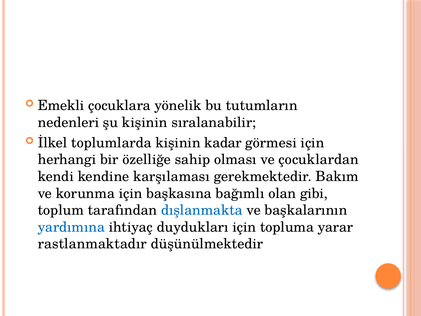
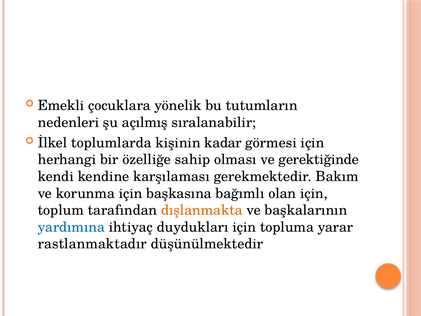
şu kişinin: kişinin -> açılmış
çocuklardan: çocuklardan -> gerektiğinde
olan gibi: gibi -> için
dışlanmakta colour: blue -> orange
